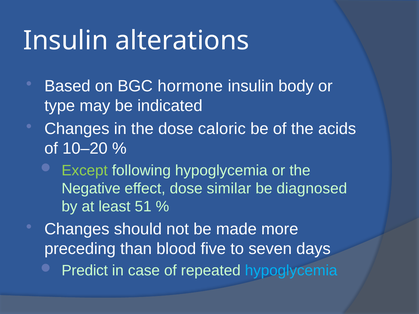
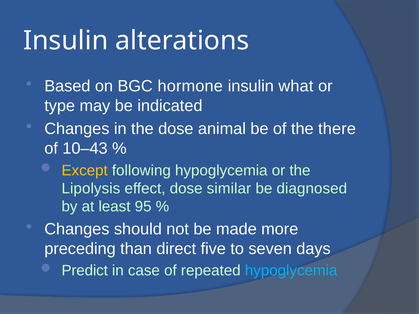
body: body -> what
caloric: caloric -> animal
acids: acids -> there
10–20: 10–20 -> 10–43
Except colour: light green -> yellow
Negative: Negative -> Lipolysis
51: 51 -> 95
blood: blood -> direct
